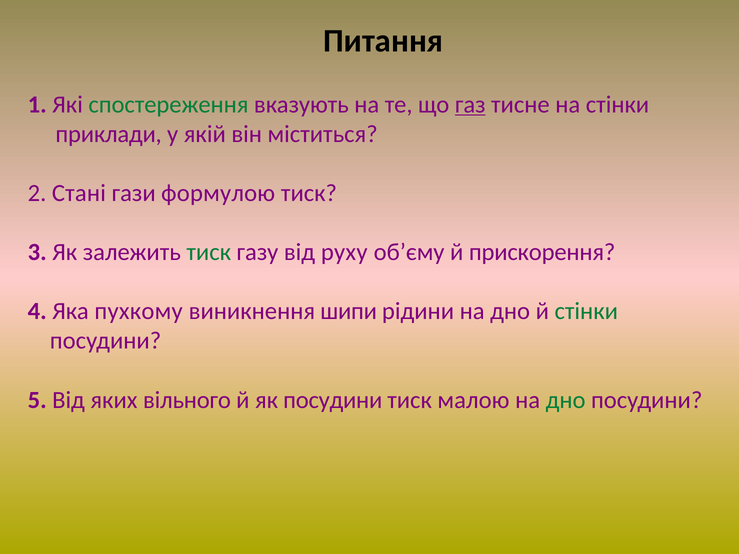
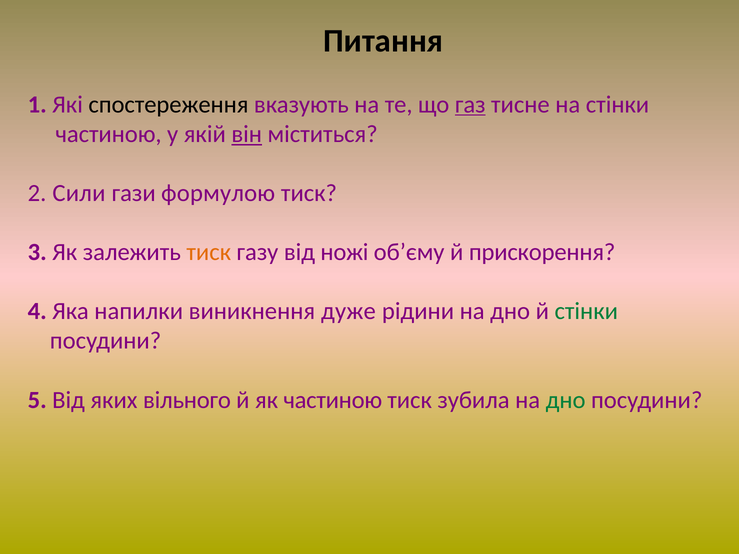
спостереження colour: green -> black
приклади at (109, 134): приклади -> частиною
він underline: none -> present
Стані: Стані -> Сили
тиск at (209, 252) colour: green -> orange
руху: руху -> ножі
пухкому: пухкому -> напилки
шипи: шипи -> дуже
як посудини: посудини -> частиною
малою: малою -> зубила
